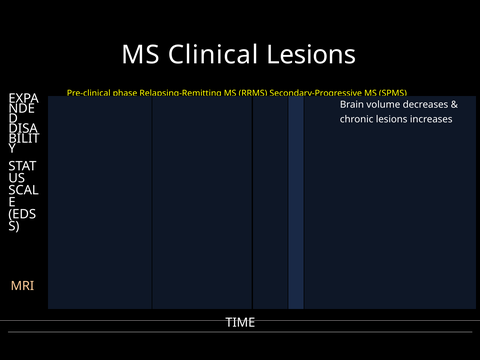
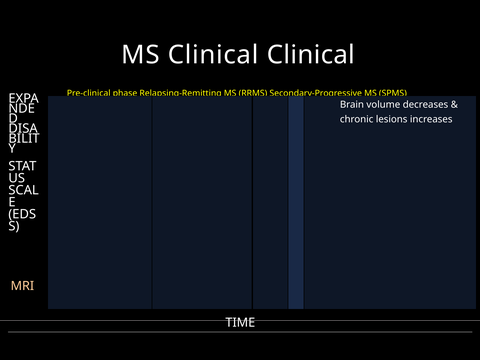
Clinical Lesions: Lesions -> Clinical
